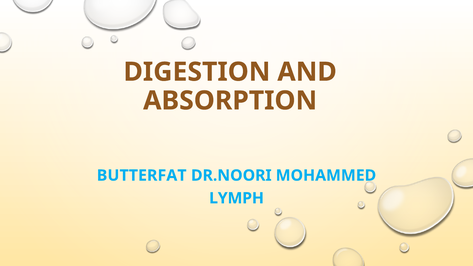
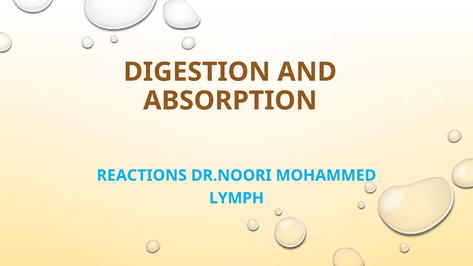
BUTTERFAT: BUTTERFAT -> REACTIONS
